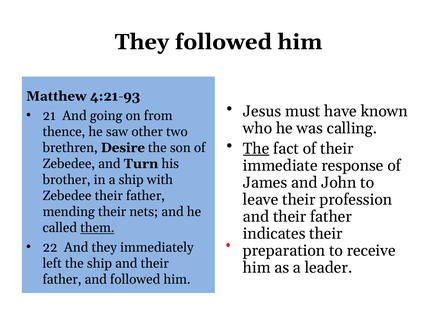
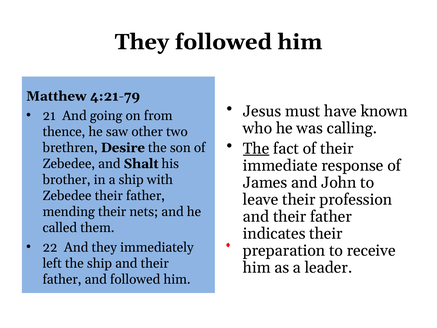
4:21-93: 4:21-93 -> 4:21-79
Turn: Turn -> Shalt
them underline: present -> none
